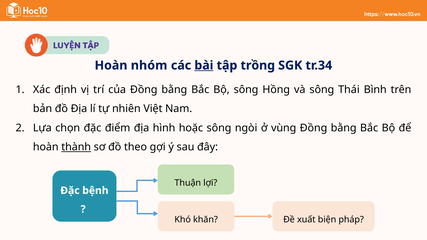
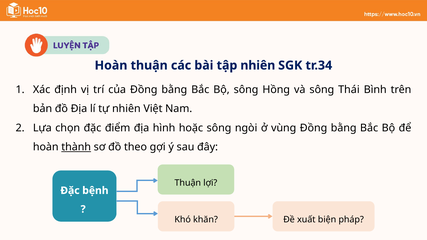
Hoàn nhóm: nhóm -> thuận
bài underline: present -> none
trồng: trồng -> nhiên
